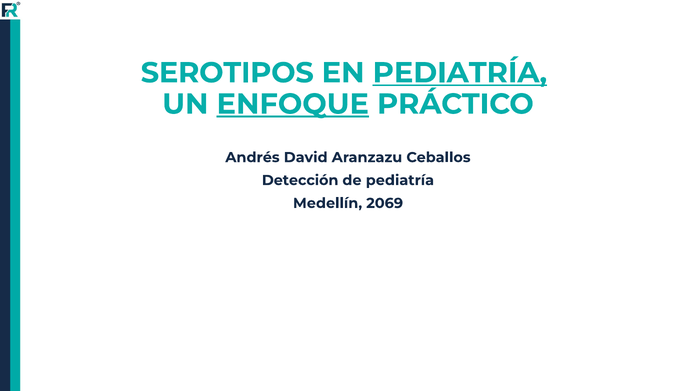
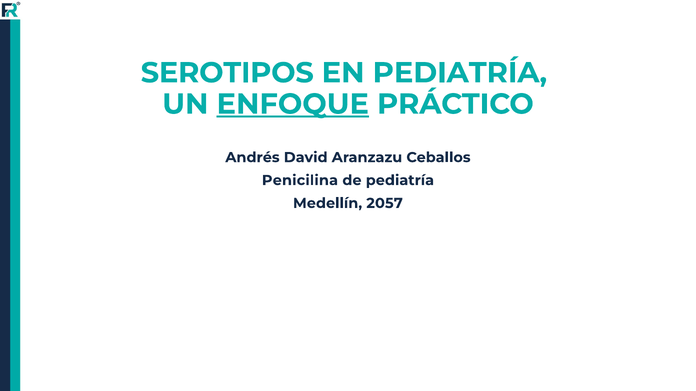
PEDIATRÍA at (460, 73) underline: present -> none
Detección: Detección -> Penicilina
2069: 2069 -> 2057
